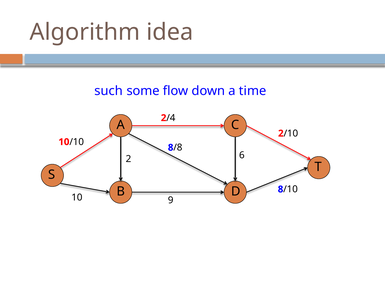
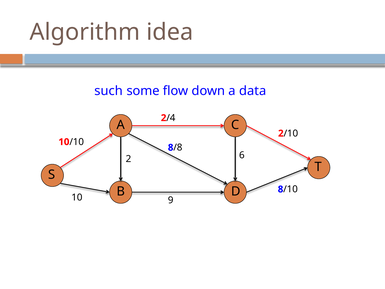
time: time -> data
